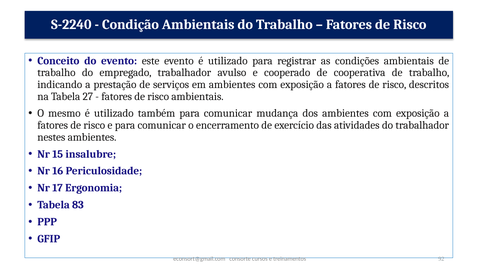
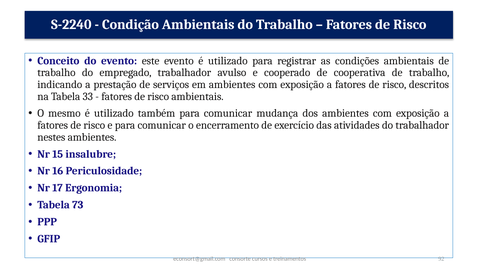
27: 27 -> 33
83: 83 -> 73
